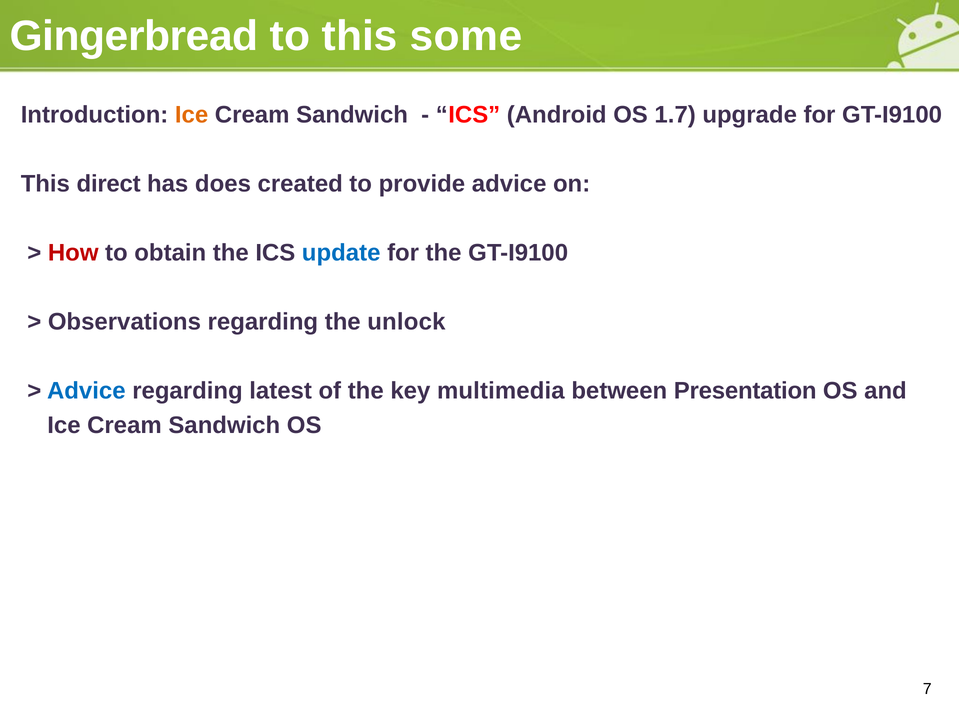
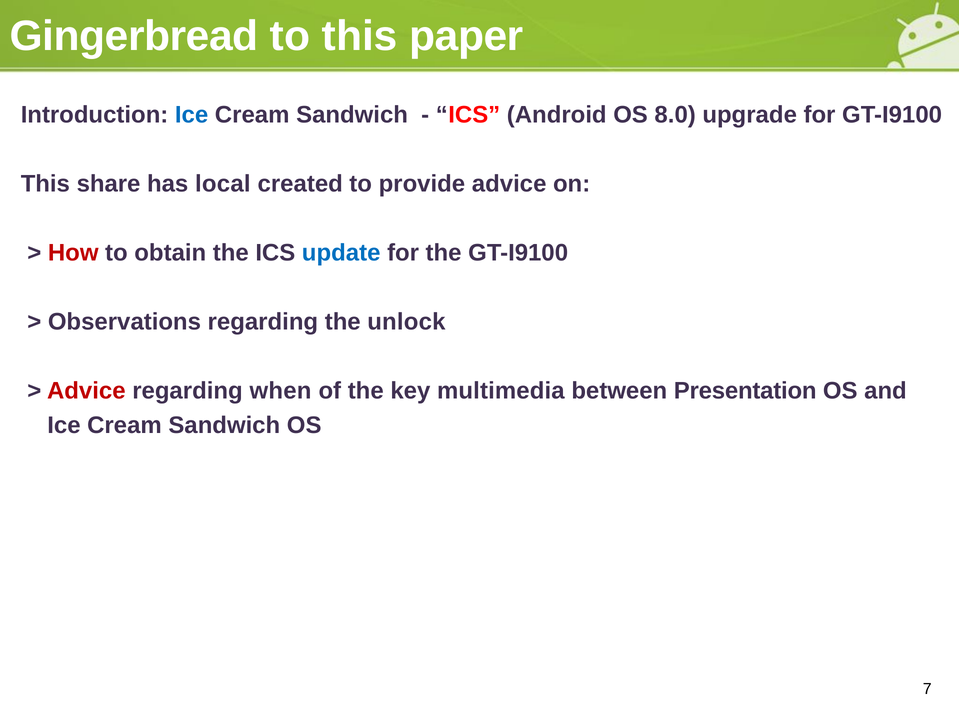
some: some -> paper
Ice at (192, 115) colour: orange -> blue
1.7: 1.7 -> 8.0
direct: direct -> share
does: does -> local
Advice at (86, 391) colour: blue -> red
latest: latest -> when
